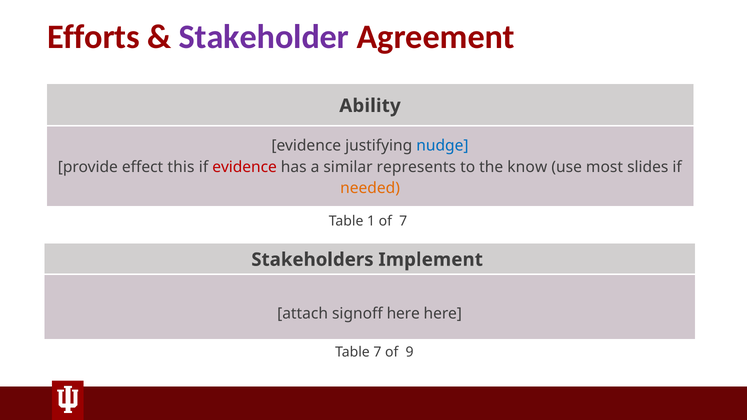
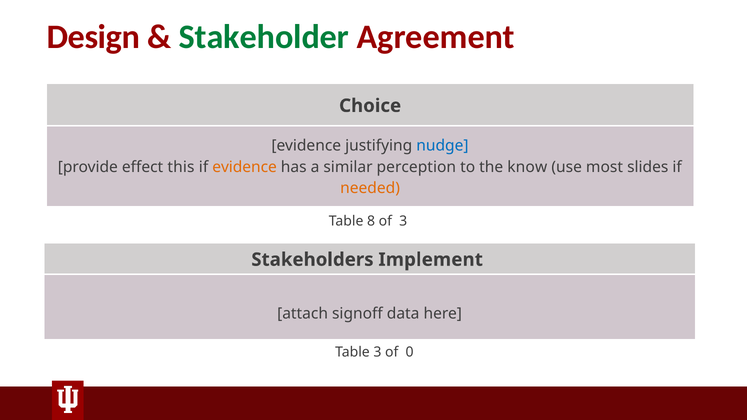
Efforts: Efforts -> Design
Stakeholder colour: purple -> green
Ability: Ability -> Choice
evidence at (245, 167) colour: red -> orange
represents: represents -> perception
1: 1 -> 8
of 7: 7 -> 3
signoff here: here -> data
Table 7: 7 -> 3
9: 9 -> 0
